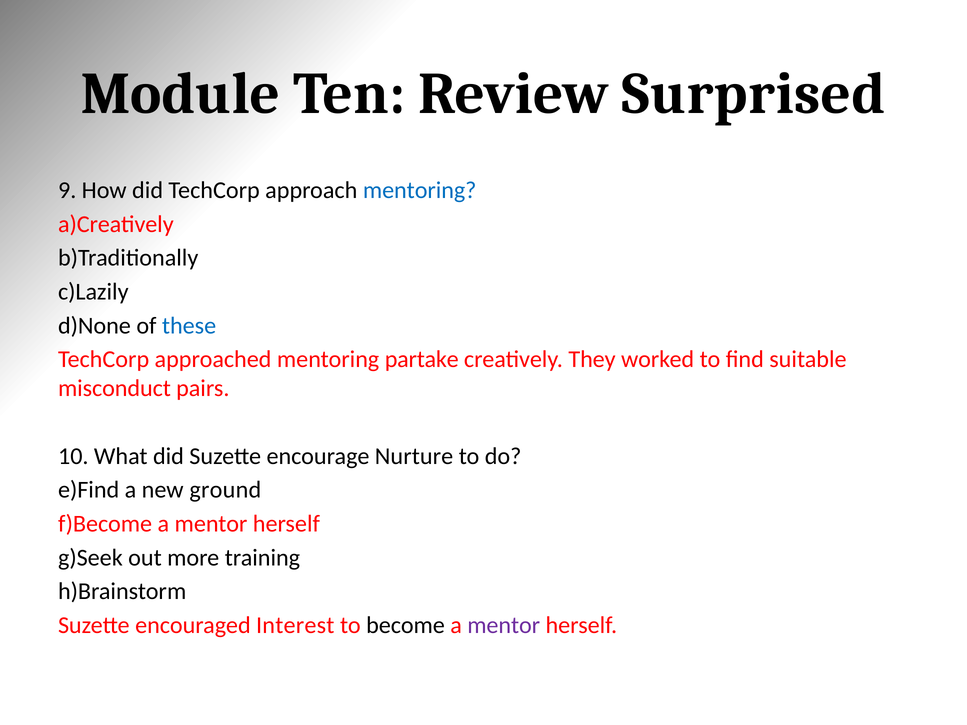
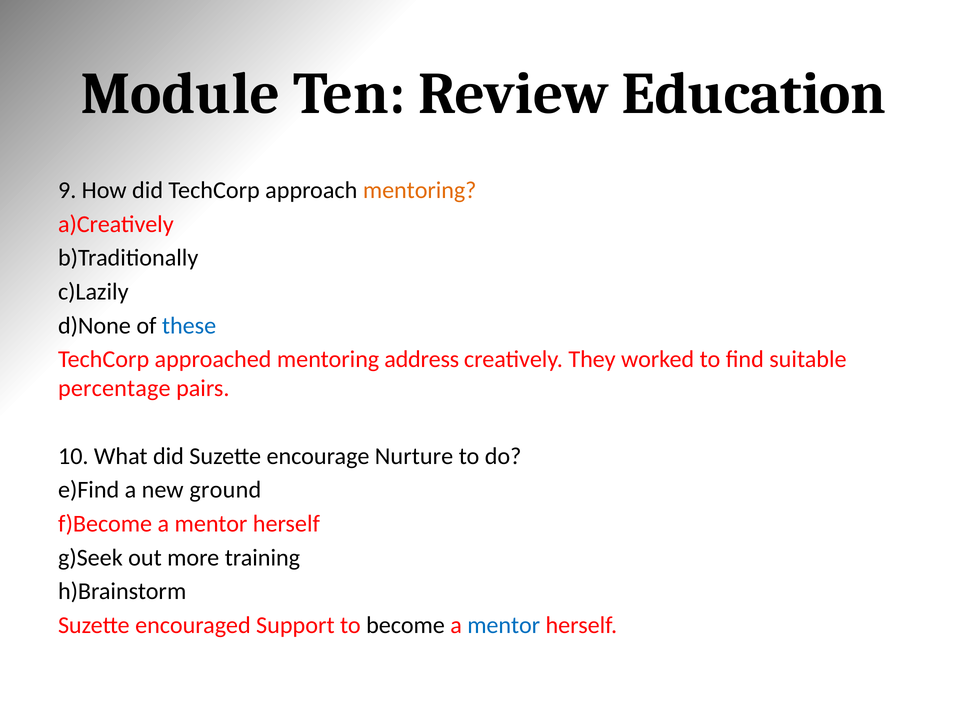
Surprised: Surprised -> Education
mentoring at (420, 190) colour: blue -> orange
partake: partake -> address
misconduct: misconduct -> percentage
Interest: Interest -> Support
mentor at (504, 625) colour: purple -> blue
